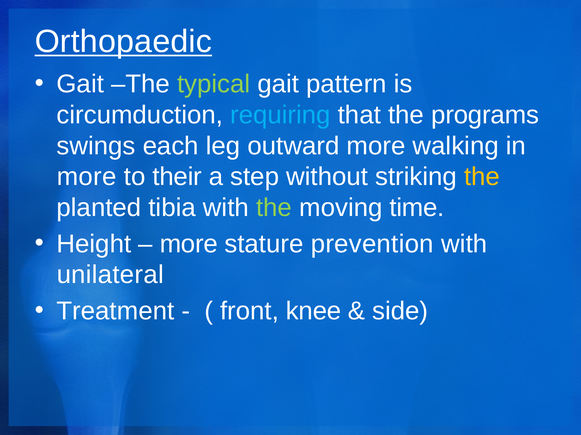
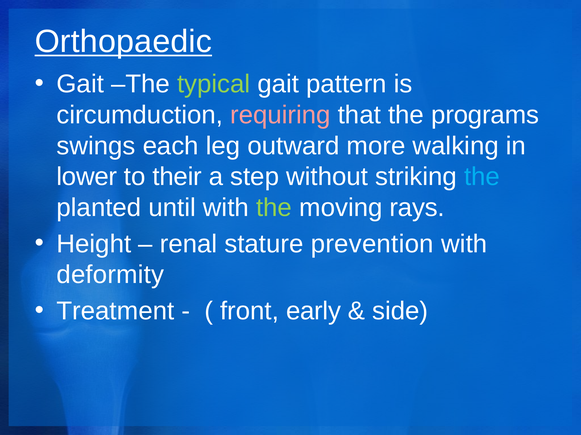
requiring colour: light blue -> pink
more at (87, 177): more -> lower
the at (482, 177) colour: yellow -> light blue
tibia: tibia -> until
time: time -> rays
more at (189, 244): more -> renal
unilateral: unilateral -> deformity
knee: knee -> early
